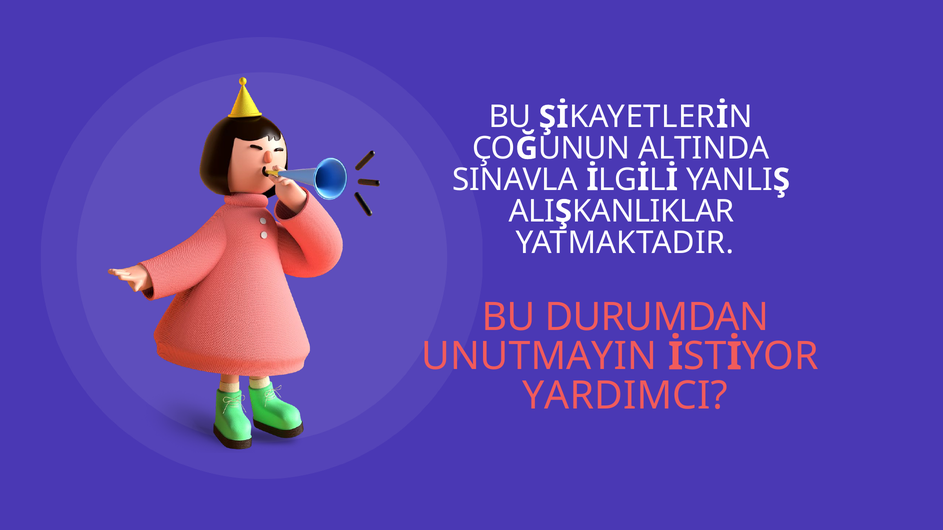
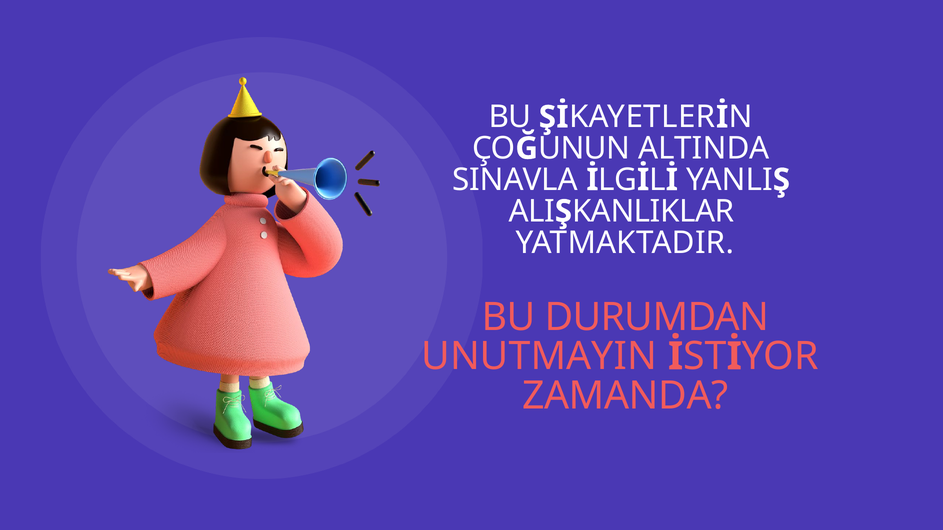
YARDIMCI: YARDIMCI -> ZAMANDA
